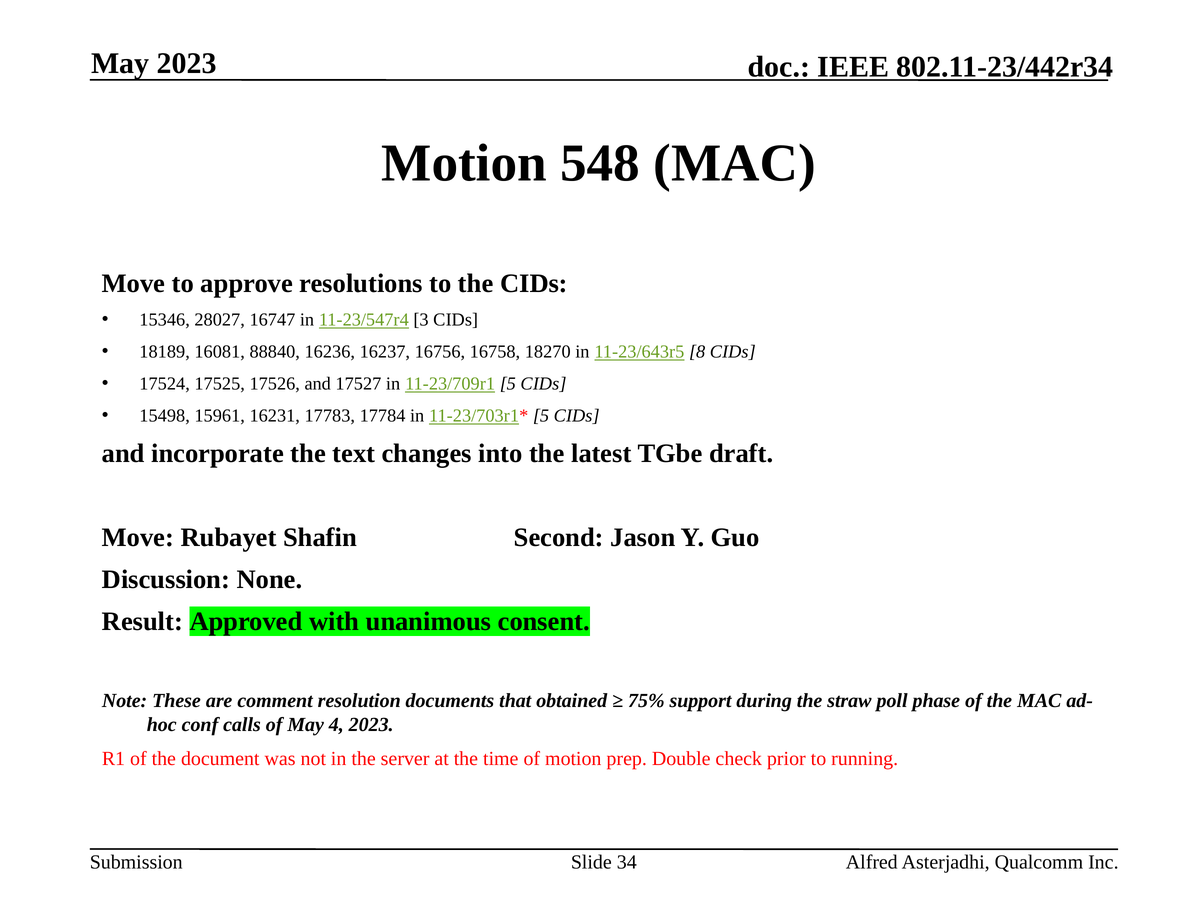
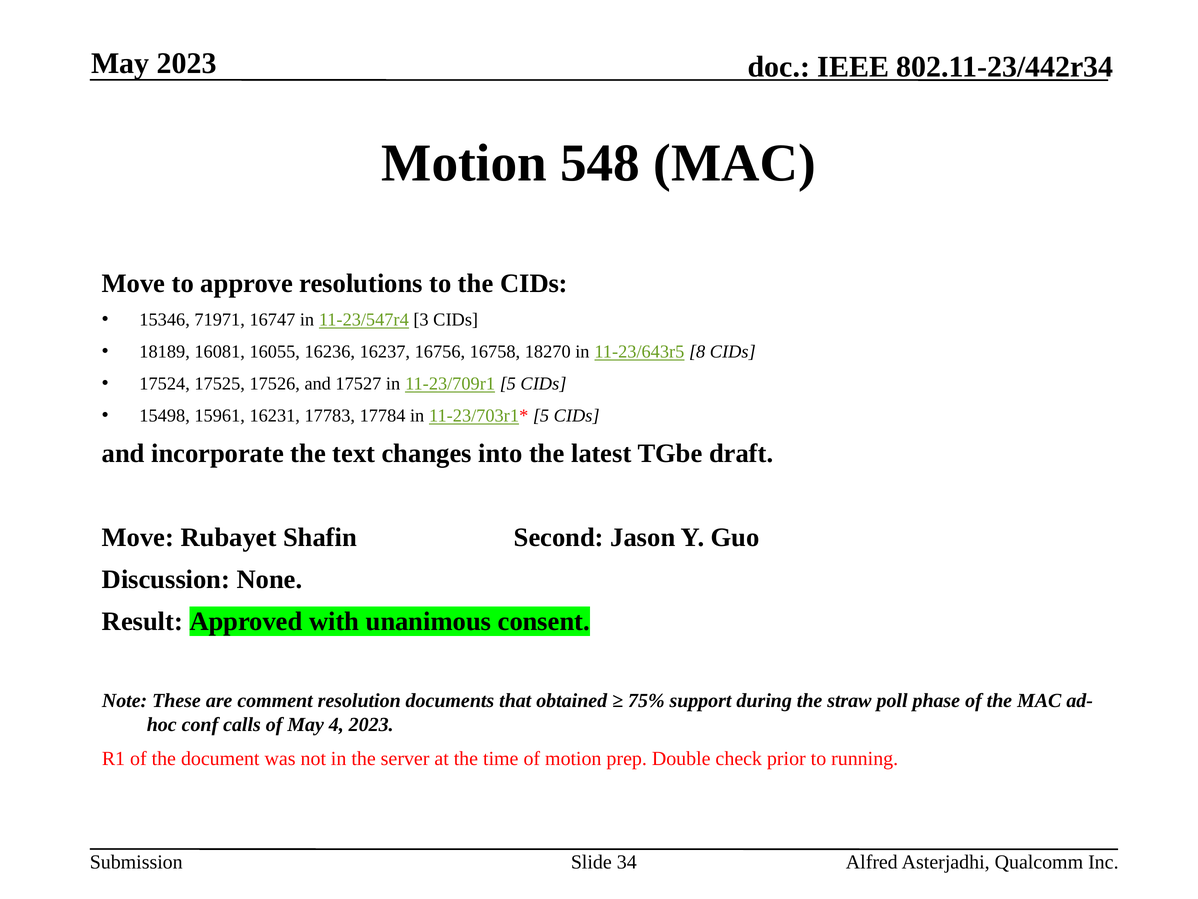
28027: 28027 -> 71971
88840: 88840 -> 16055
